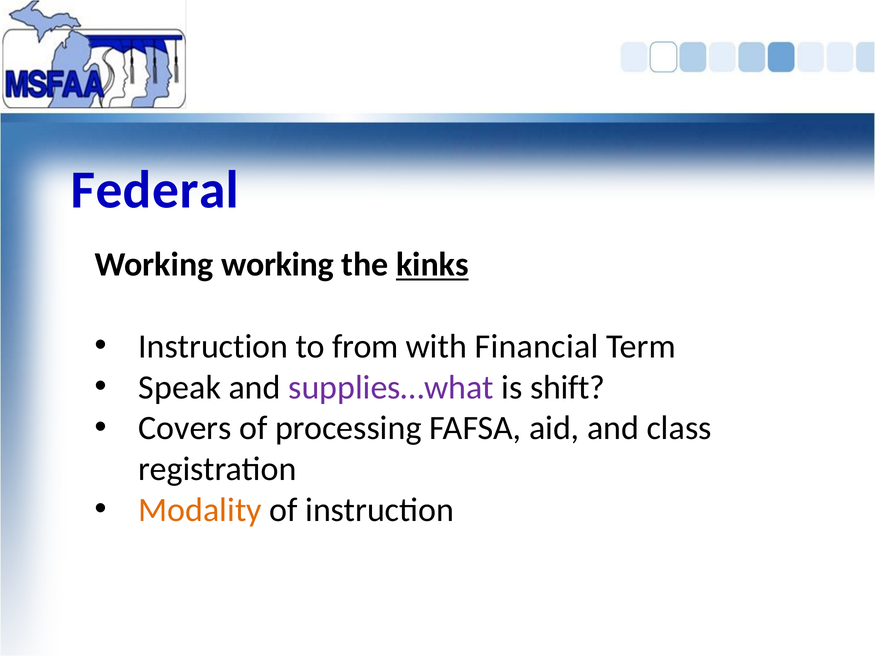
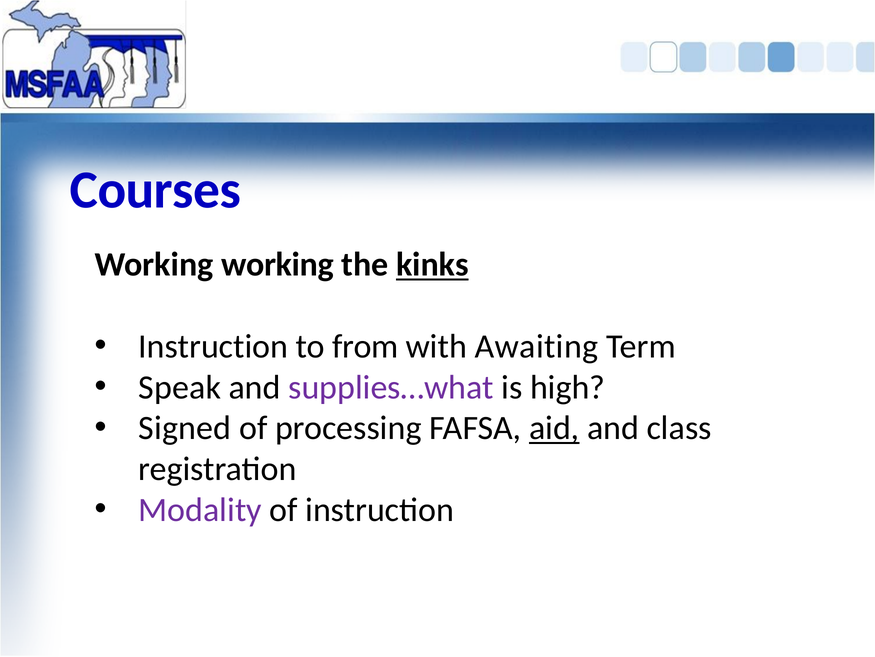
Federal: Federal -> Courses
Financial: Financial -> Awaiting
shift: shift -> high
Covers: Covers -> Signed
aid underline: none -> present
Modality colour: orange -> purple
